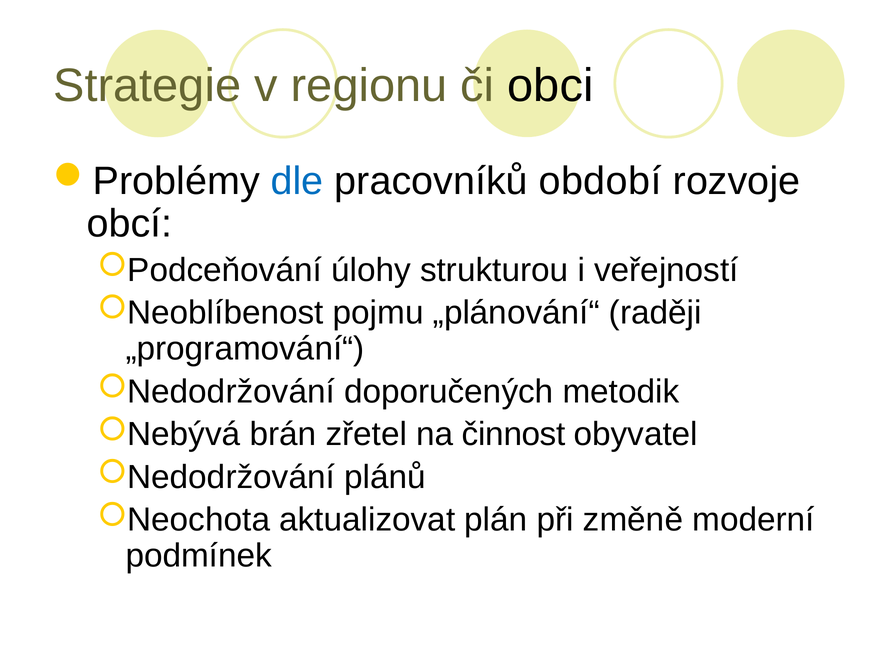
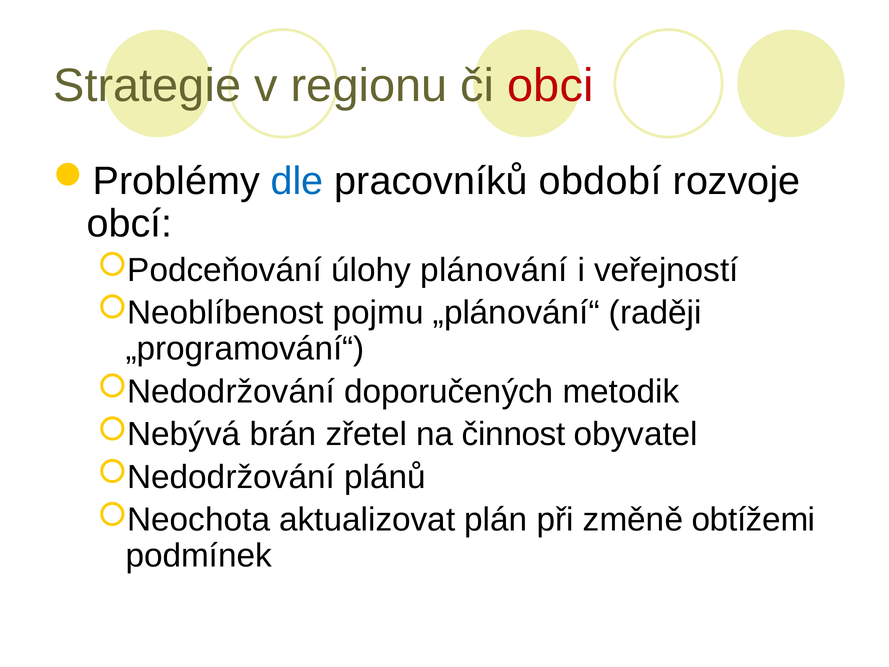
obci colour: black -> red
strukturou: strukturou -> plánování
moderní: moderní -> obtížemi
